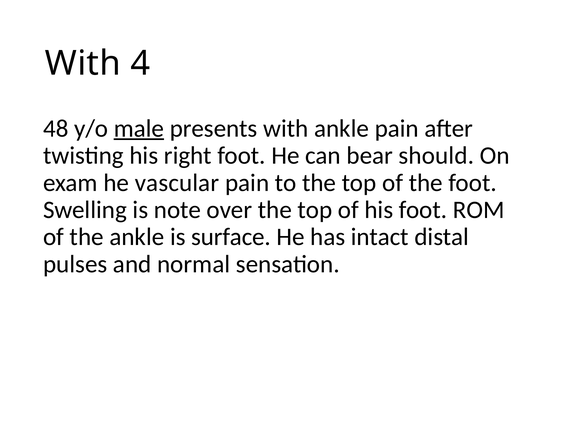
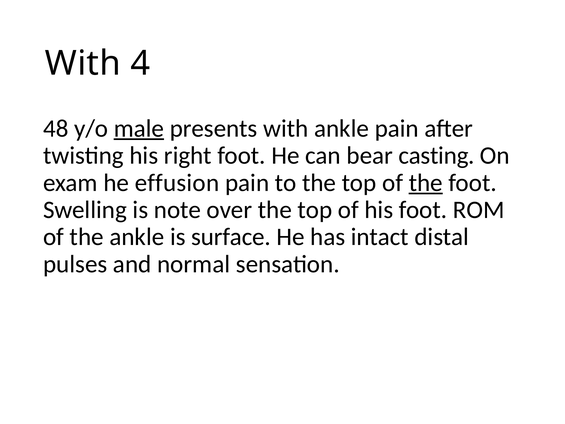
should: should -> casting
vascular: vascular -> effusion
the at (426, 183) underline: none -> present
